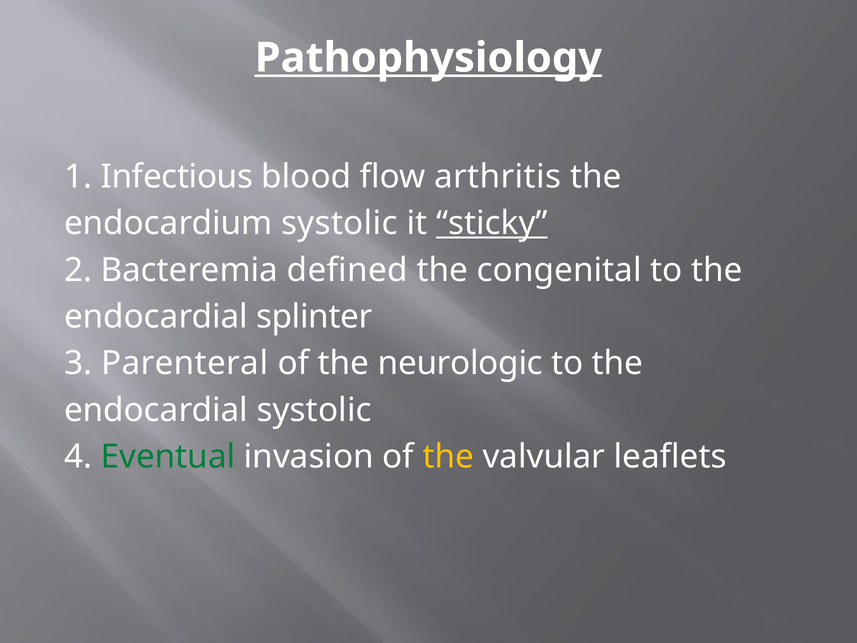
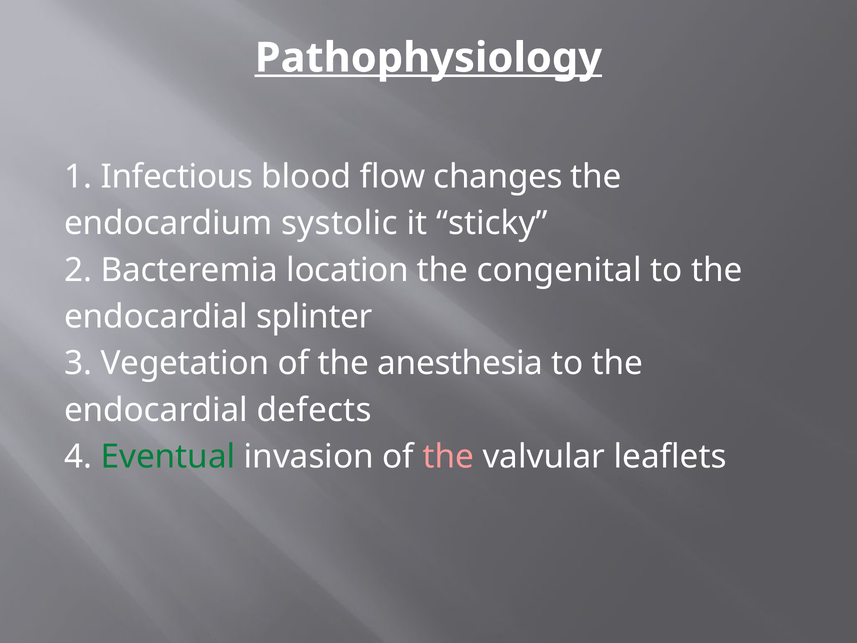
arthritis: arthritis -> changes
sticky underline: present -> none
defined: defined -> location
Parenteral: Parenteral -> Vegetation
neurologic: neurologic -> anesthesia
endocardial systolic: systolic -> defects
the at (448, 457) colour: yellow -> pink
